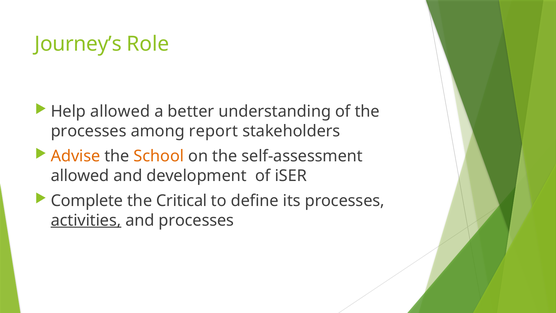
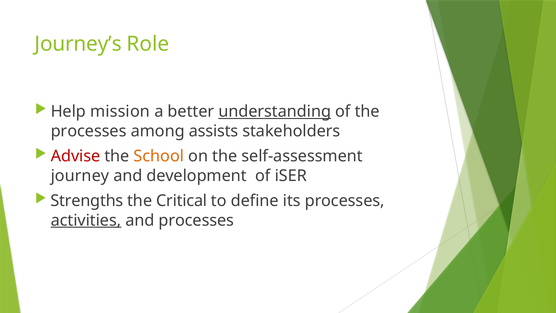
Help allowed: allowed -> mission
understanding underline: none -> present
report: report -> assists
Advise colour: orange -> red
allowed at (80, 176): allowed -> journey
Complete: Complete -> Strengths
